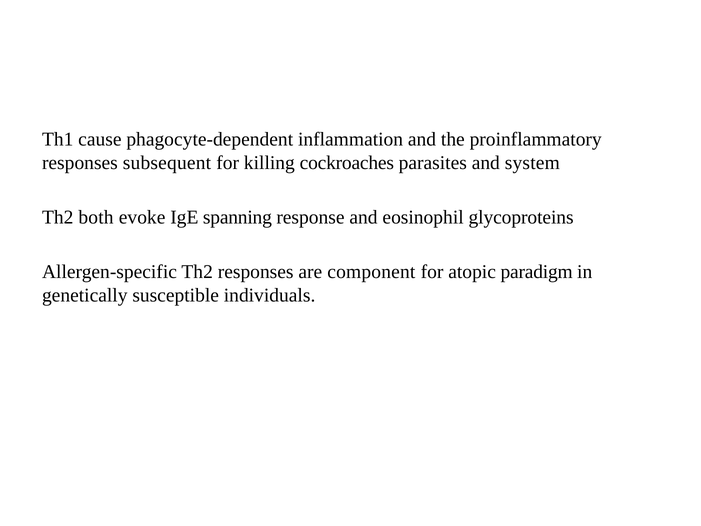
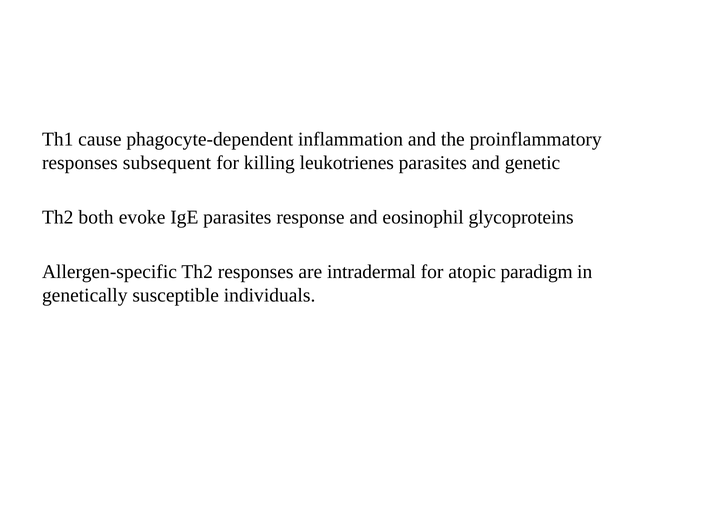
cockroaches: cockroaches -> leukotrienes
system: system -> genetic
IgE spanning: spanning -> parasites
component: component -> intradermal
